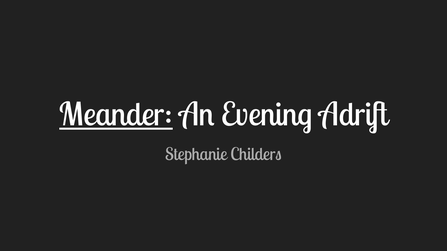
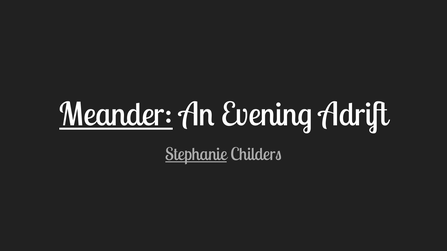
Stephanie underline: none -> present
